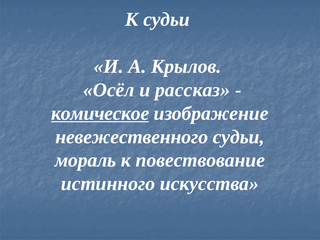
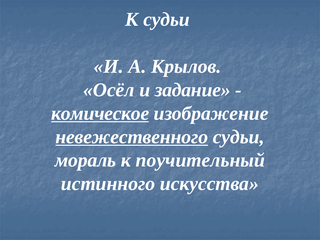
рассказ: рассказ -> задание
невежественного underline: none -> present
повествование: повествование -> поучительный
